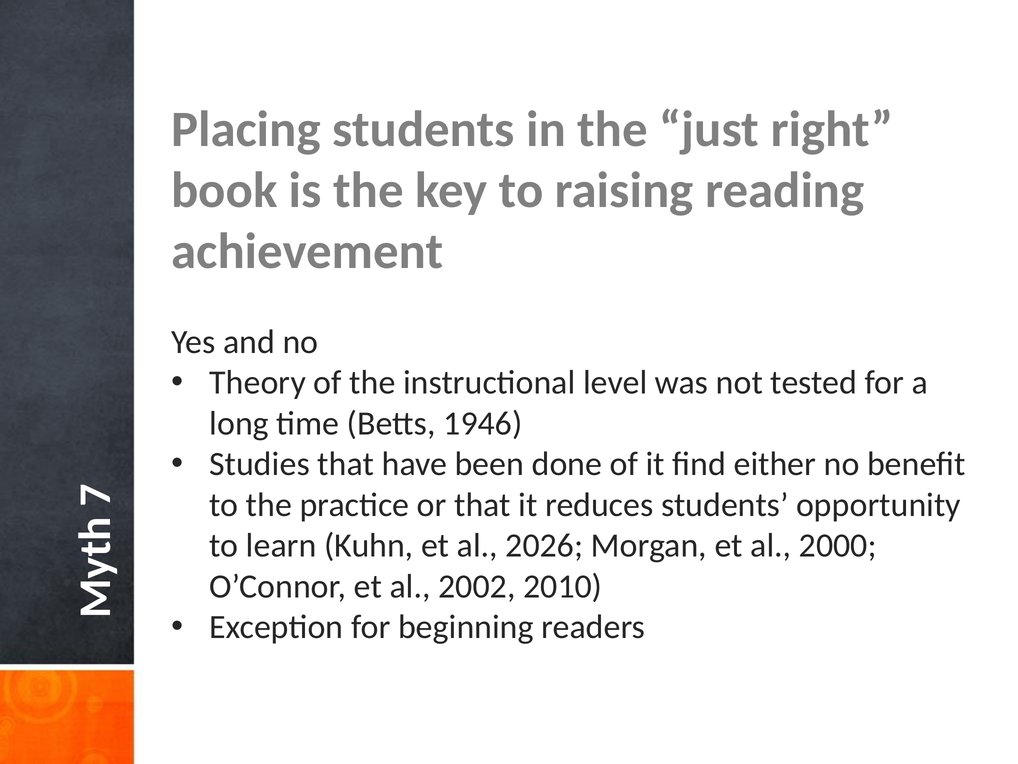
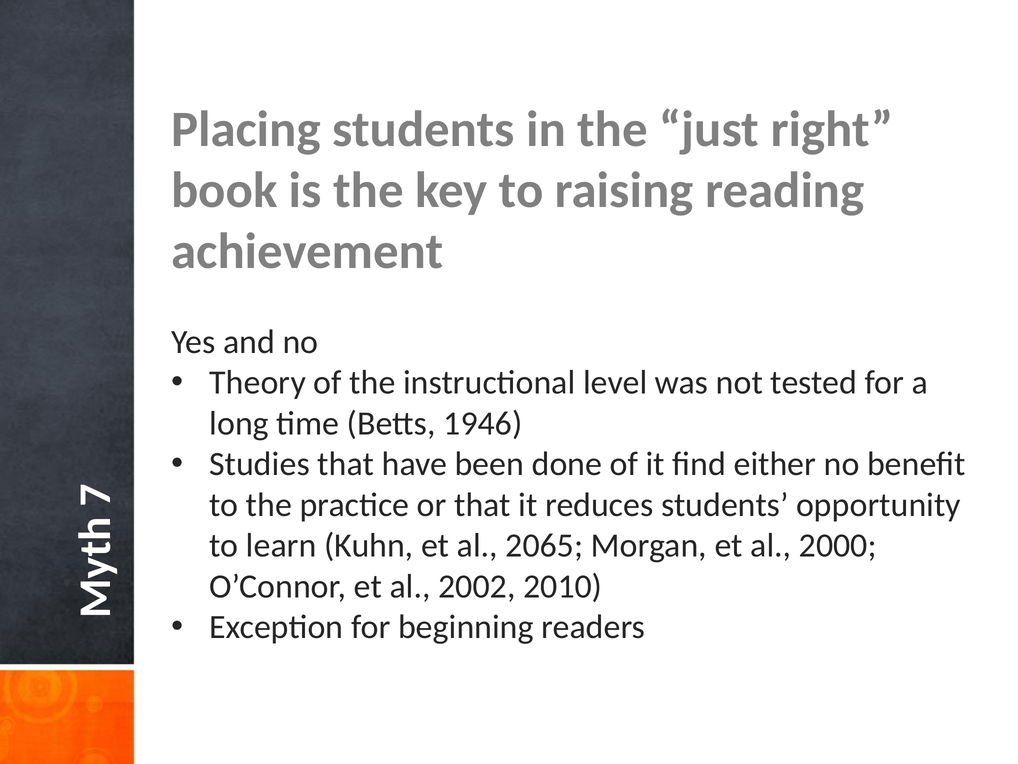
2026: 2026 -> 2065
